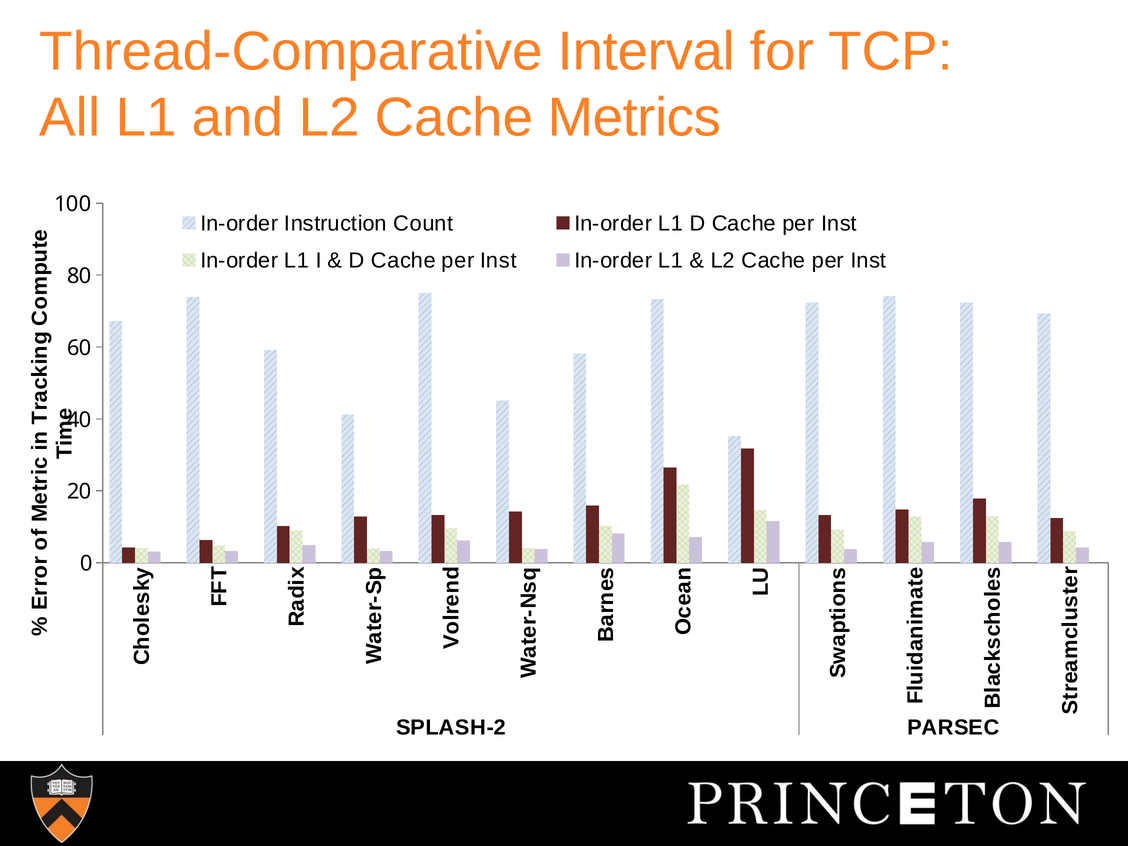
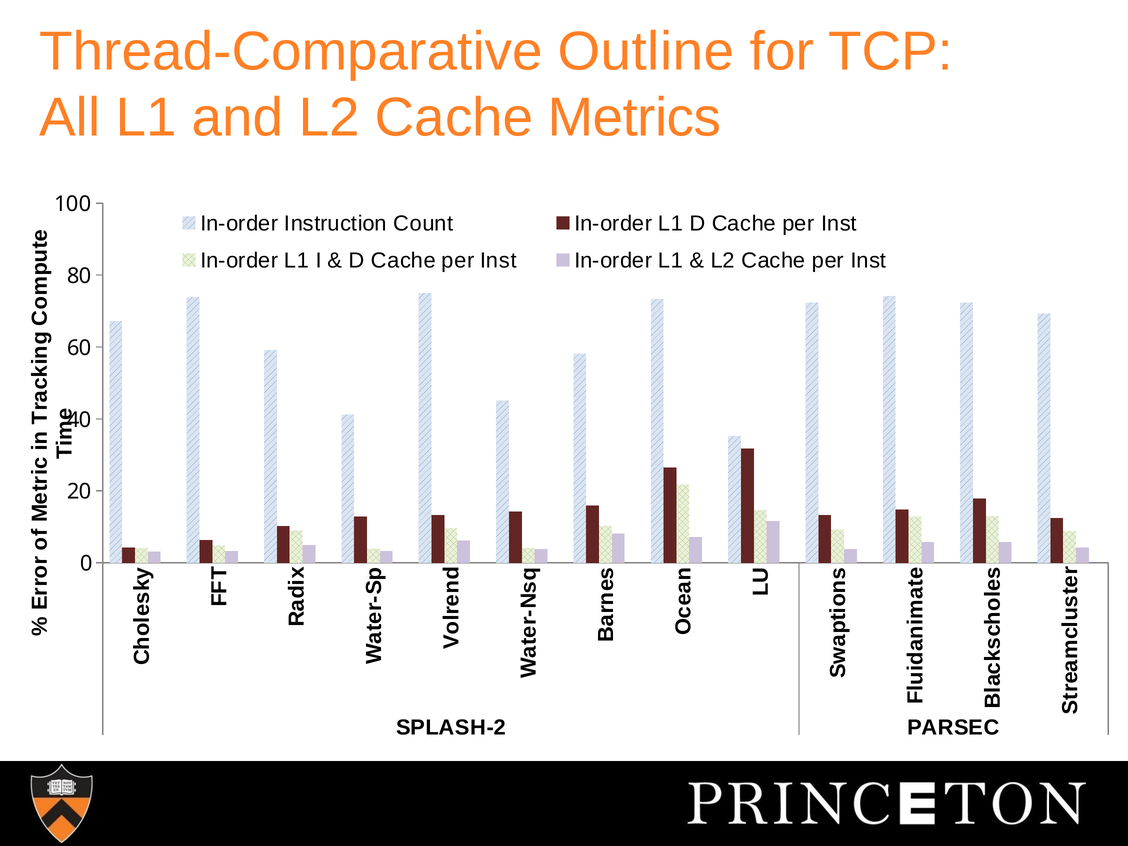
Interval: Interval -> Outline
